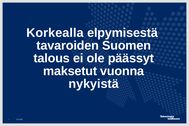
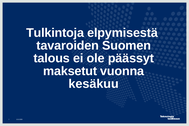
Korkealla: Korkealla -> Tulkintoja
nykyistä: nykyistä -> kesäkuu
